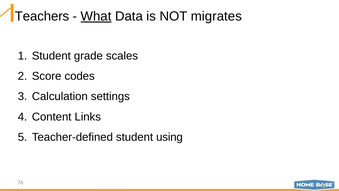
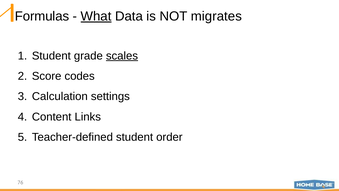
Teachers: Teachers -> Formulas
scales underline: none -> present
using: using -> order
